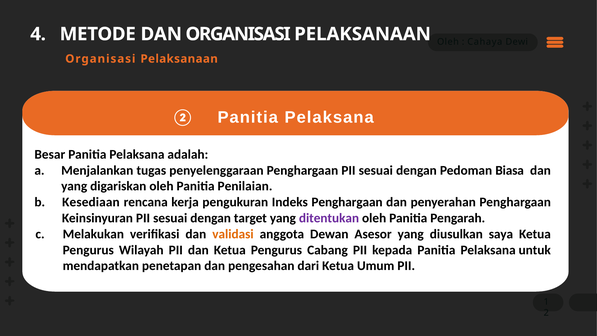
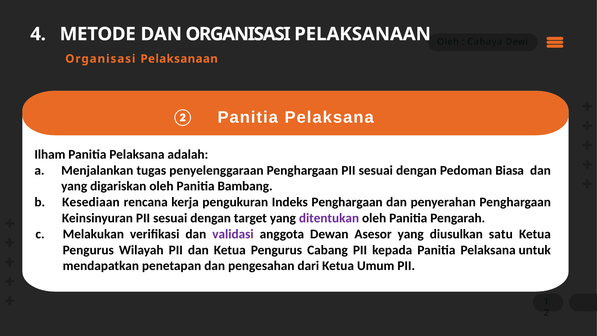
Besar: Besar -> Ilham
Penilaian: Penilaian -> Bambang
validasi colour: orange -> purple
saya: saya -> satu
